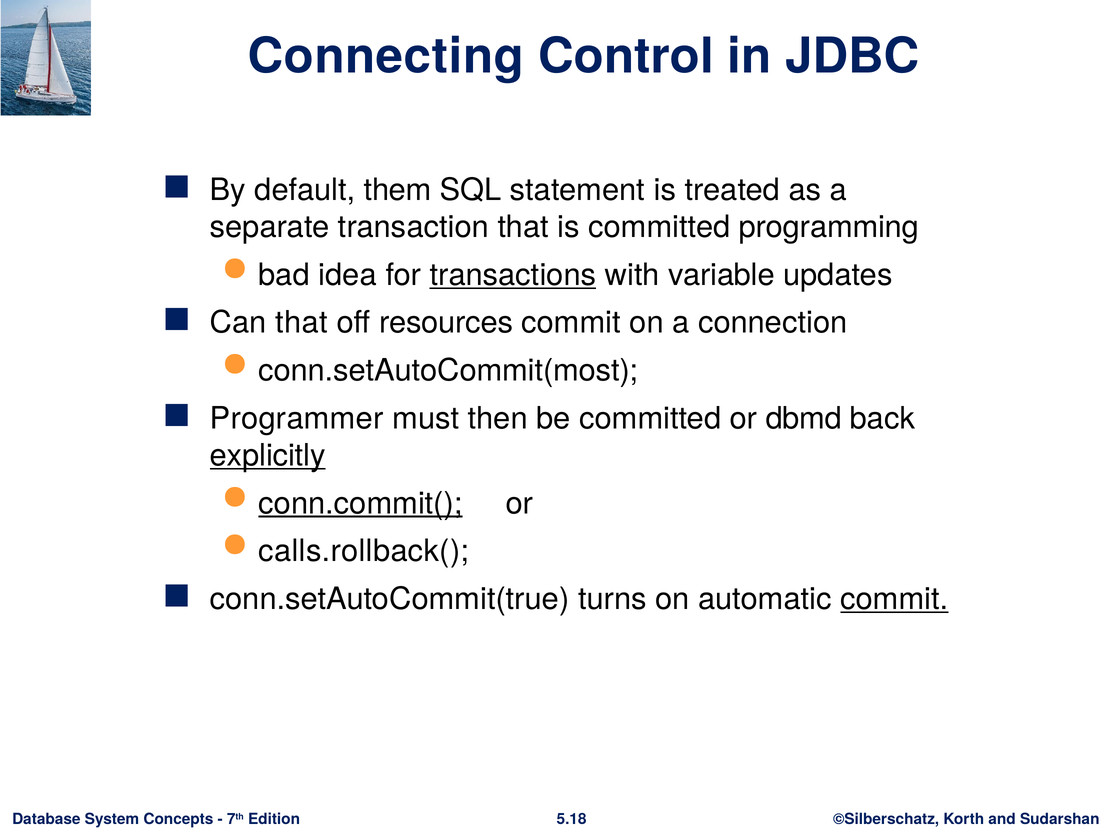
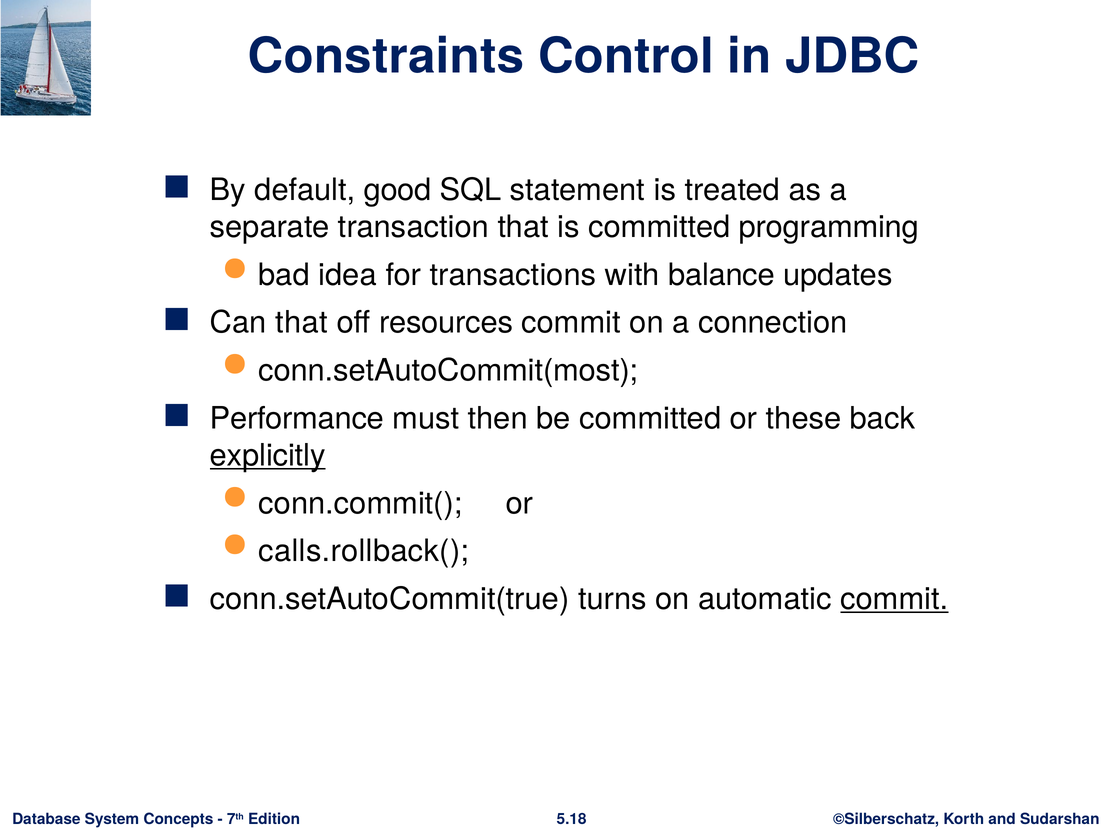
Connecting: Connecting -> Constraints
them: them -> good
transactions underline: present -> none
variable: variable -> balance
Programmer: Programmer -> Performance
dbmd: dbmd -> these
conn.commit( underline: present -> none
